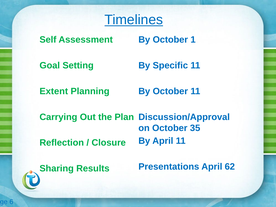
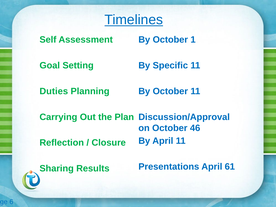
Extent: Extent -> Duties
35: 35 -> 46
62: 62 -> 61
